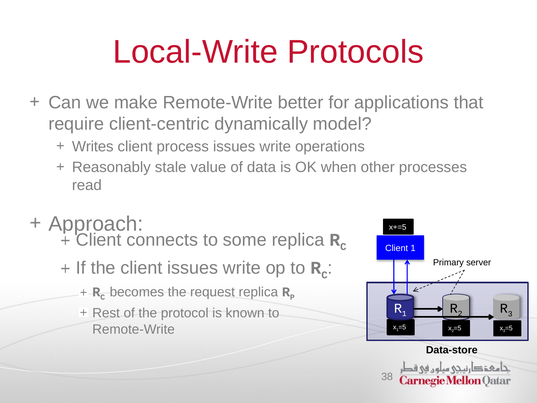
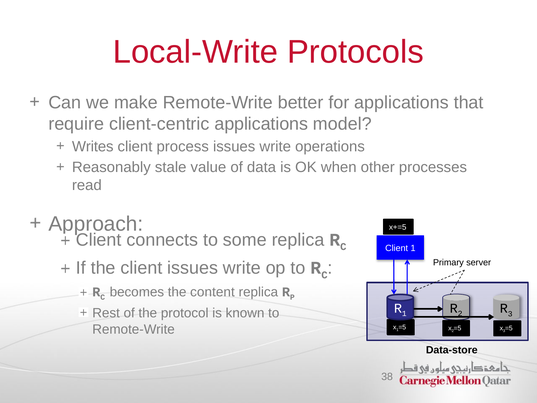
client-centric dynamically: dynamically -> applications
request: request -> content
